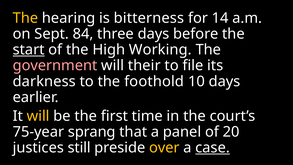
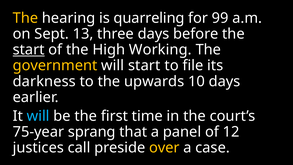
bitterness: bitterness -> quarreling
14: 14 -> 99
84: 84 -> 13
government colour: pink -> yellow
will their: their -> start
foothold: foothold -> upwards
will at (38, 116) colour: yellow -> light blue
20: 20 -> 12
still: still -> call
case underline: present -> none
